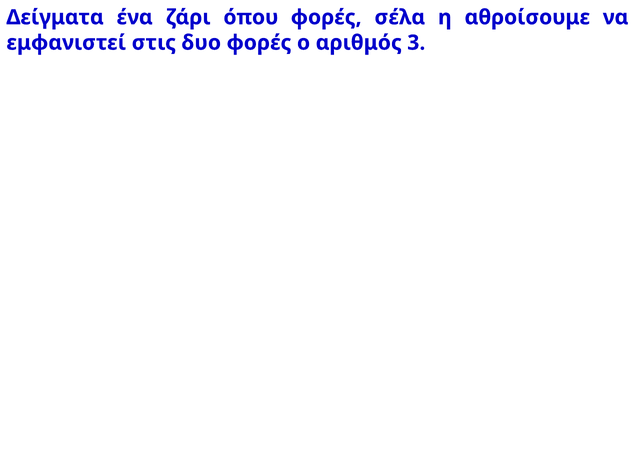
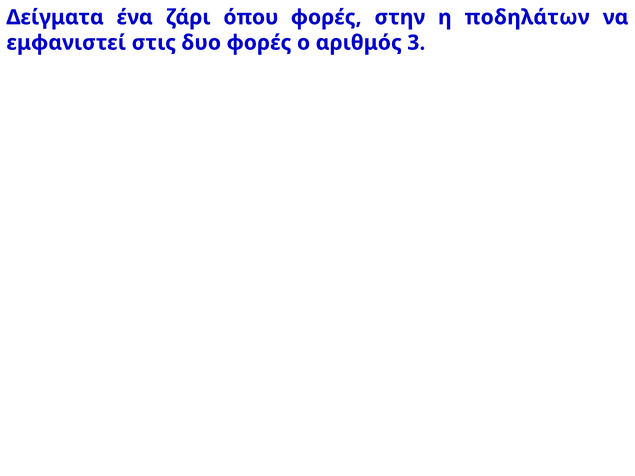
σέλα: σέλα -> στην
αθροίσουμε: αθροίσουμε -> ποδηλάτων
